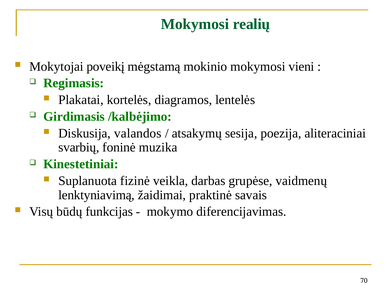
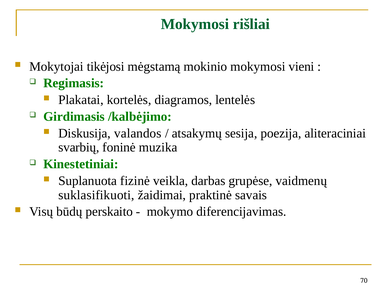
realių: realių -> rišliai
poveikį: poveikį -> tikėjosi
lenktyniavimą: lenktyniavimą -> suklasifikuoti
funkcijas: funkcijas -> perskaito
